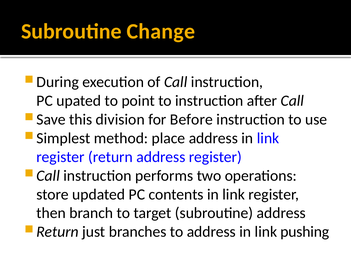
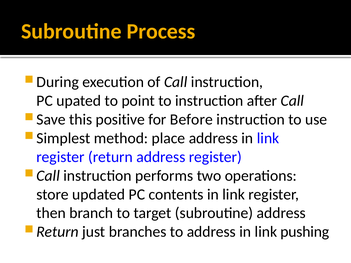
Change: Change -> Process
division: division -> positive
